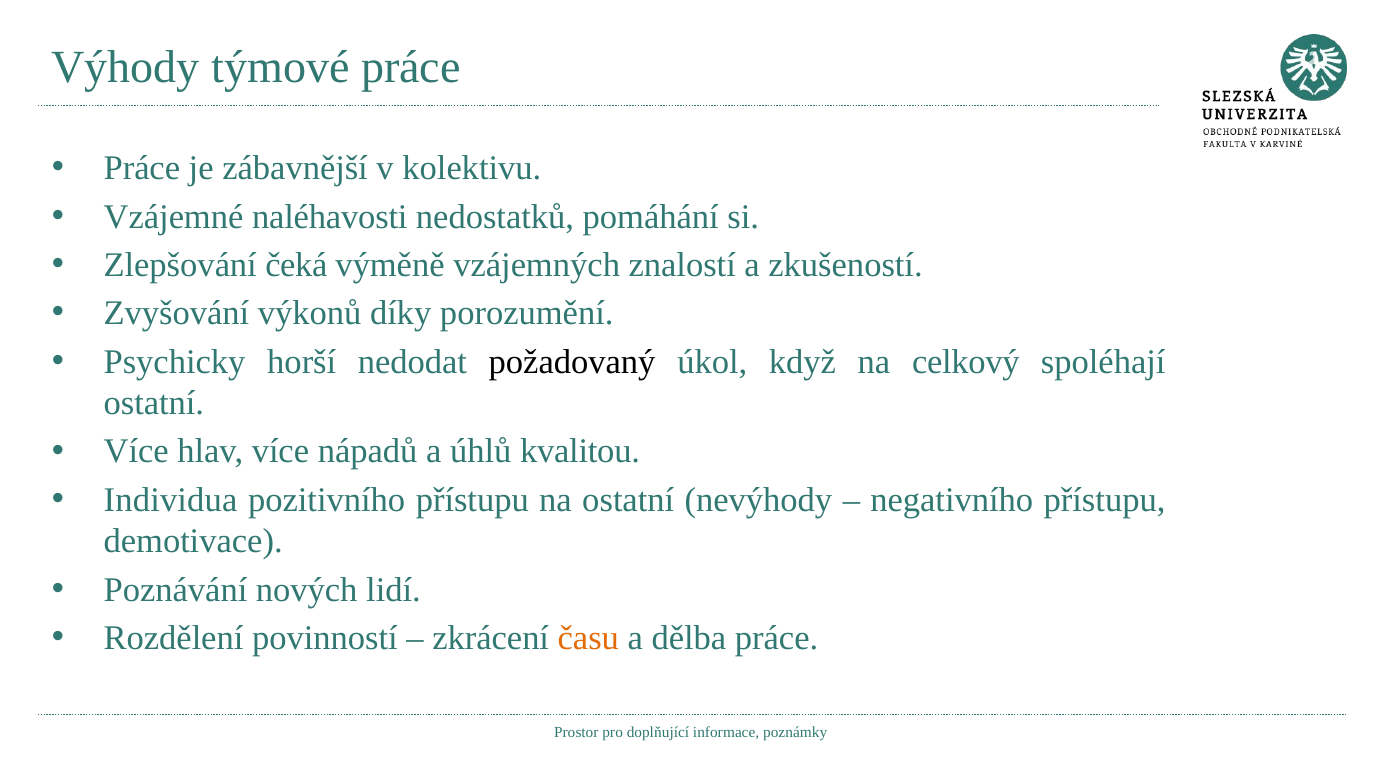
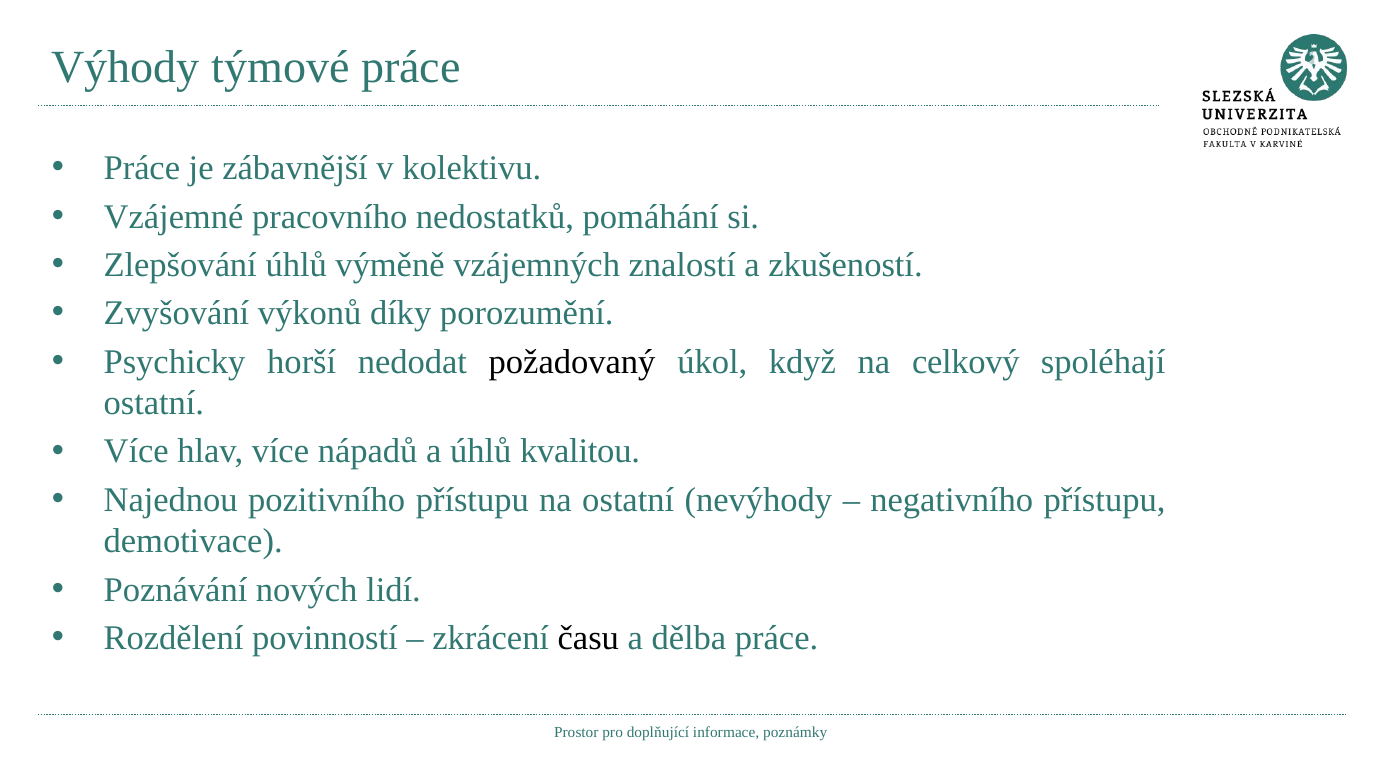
naléhavosti: naléhavosti -> pracovního
Zlepšování čeká: čeká -> úhlů
Individua: Individua -> Najednou
času colour: orange -> black
